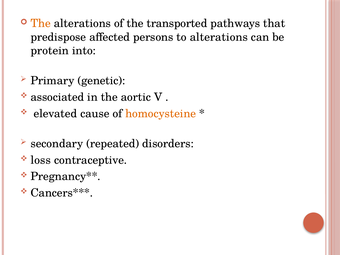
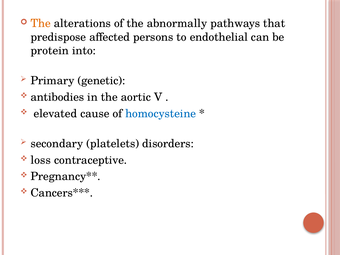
transported: transported -> abnormally
to alterations: alterations -> endothelial
associated: associated -> antibodies
homocysteine colour: orange -> blue
repeated: repeated -> platelets
